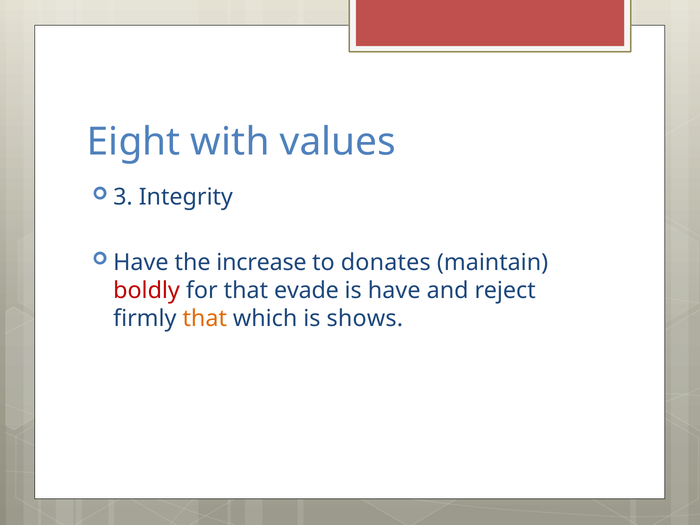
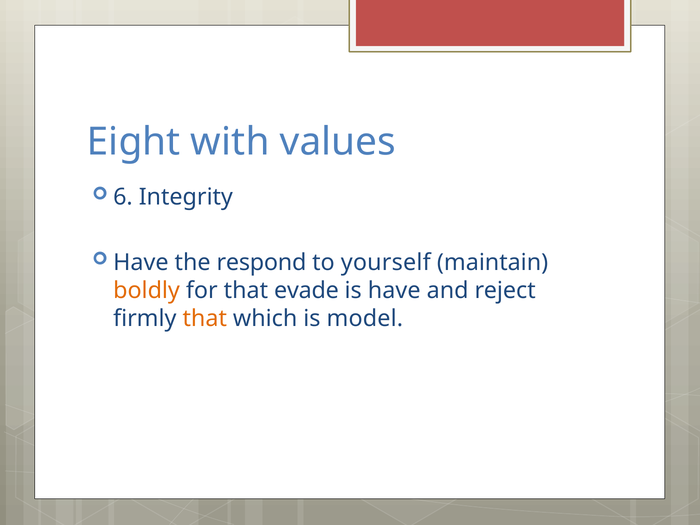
3: 3 -> 6
increase: increase -> respond
donates: donates -> yourself
boldly colour: red -> orange
shows: shows -> model
